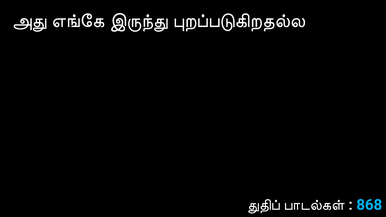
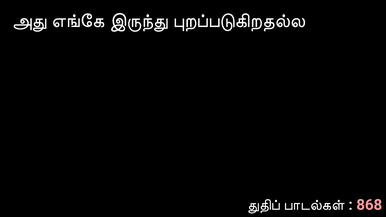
868 colour: light blue -> pink
